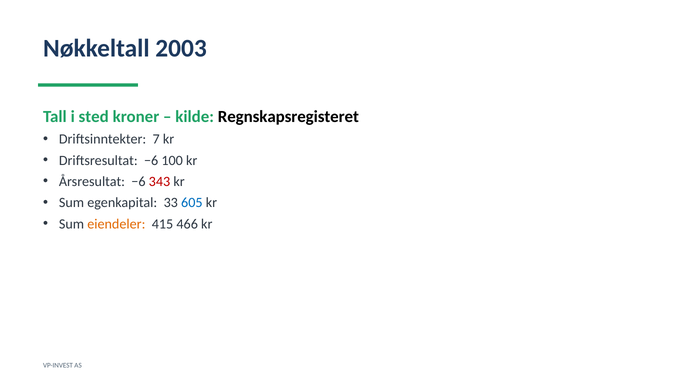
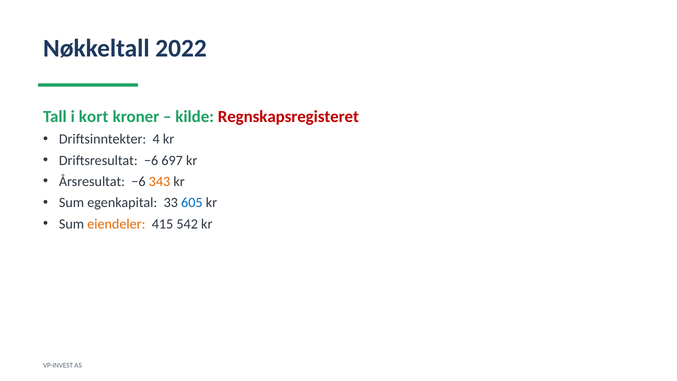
2003: 2003 -> 2022
sted: sted -> kort
Regnskapsregisteret colour: black -> red
7: 7 -> 4
100: 100 -> 697
343 colour: red -> orange
466: 466 -> 542
